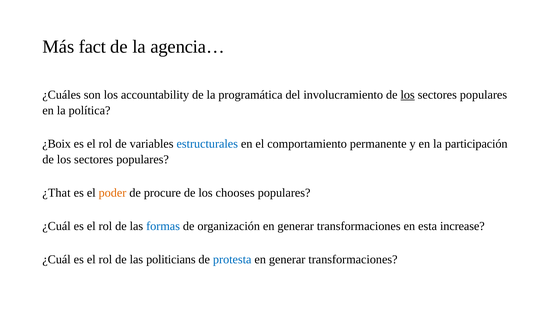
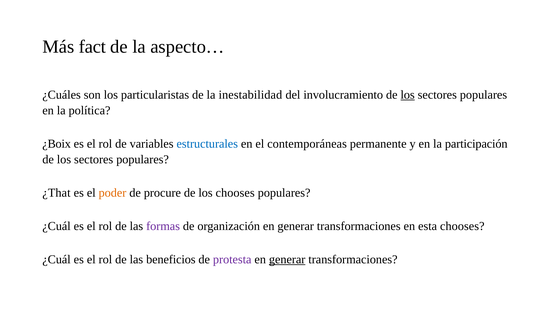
agencia…: agencia… -> aspecto…
accountability: accountability -> particularistas
programática: programática -> inestabilidad
comportamiento: comportamiento -> contemporáneas
formas colour: blue -> purple
esta increase: increase -> chooses
politicians: politicians -> beneficios
protesta colour: blue -> purple
generar at (287, 259) underline: none -> present
